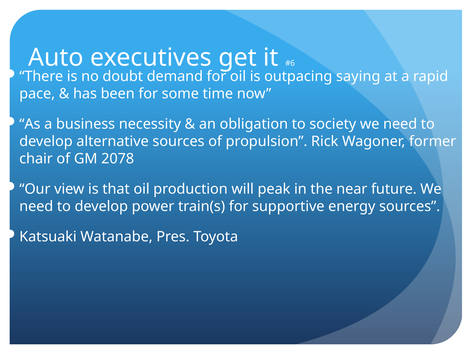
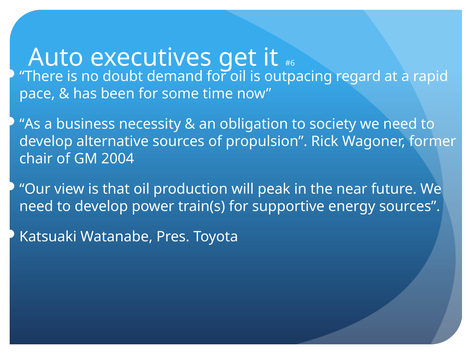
saying: saying -> regard
2078: 2078 -> 2004
